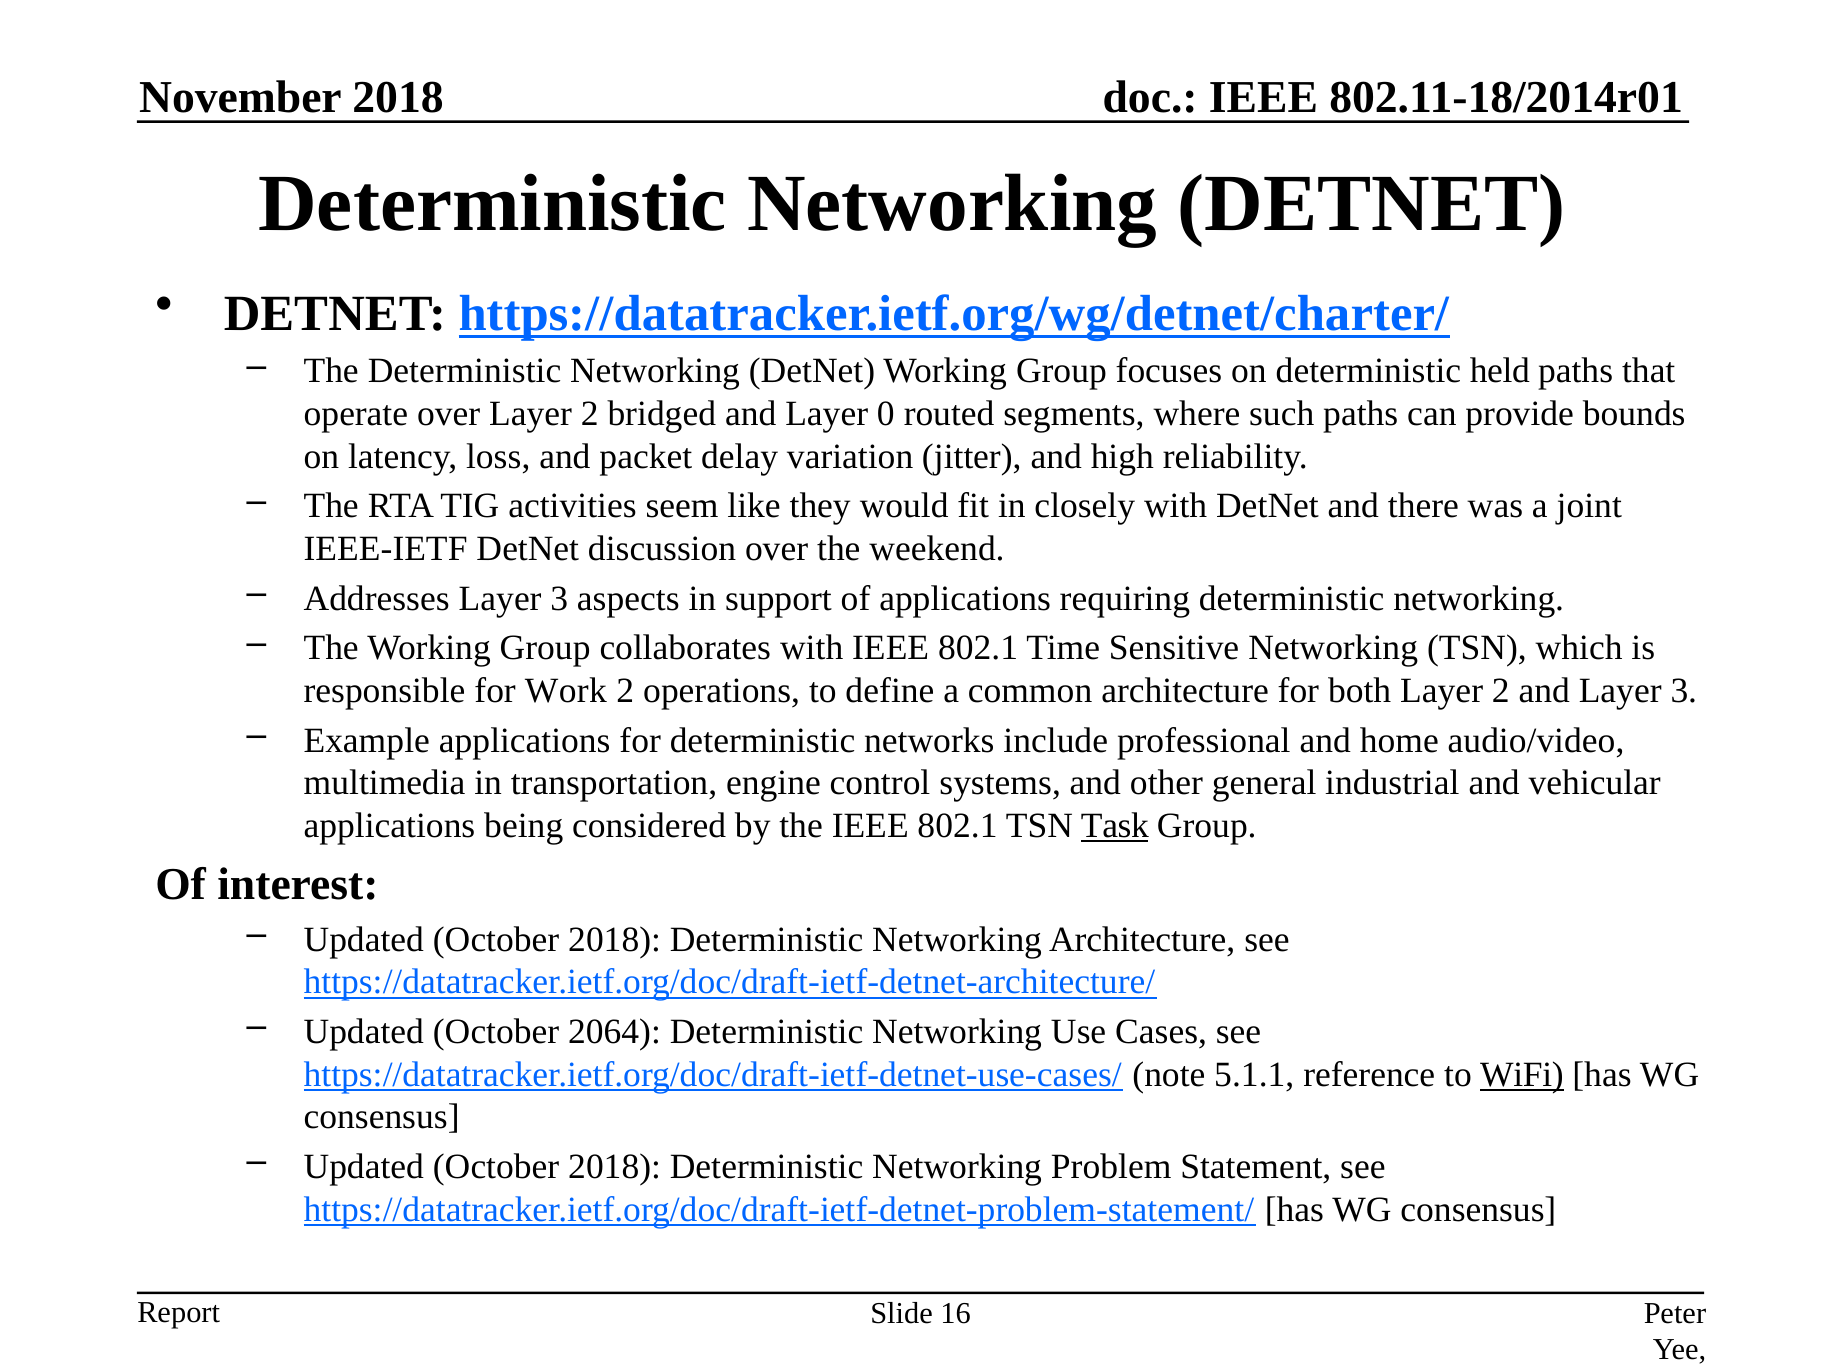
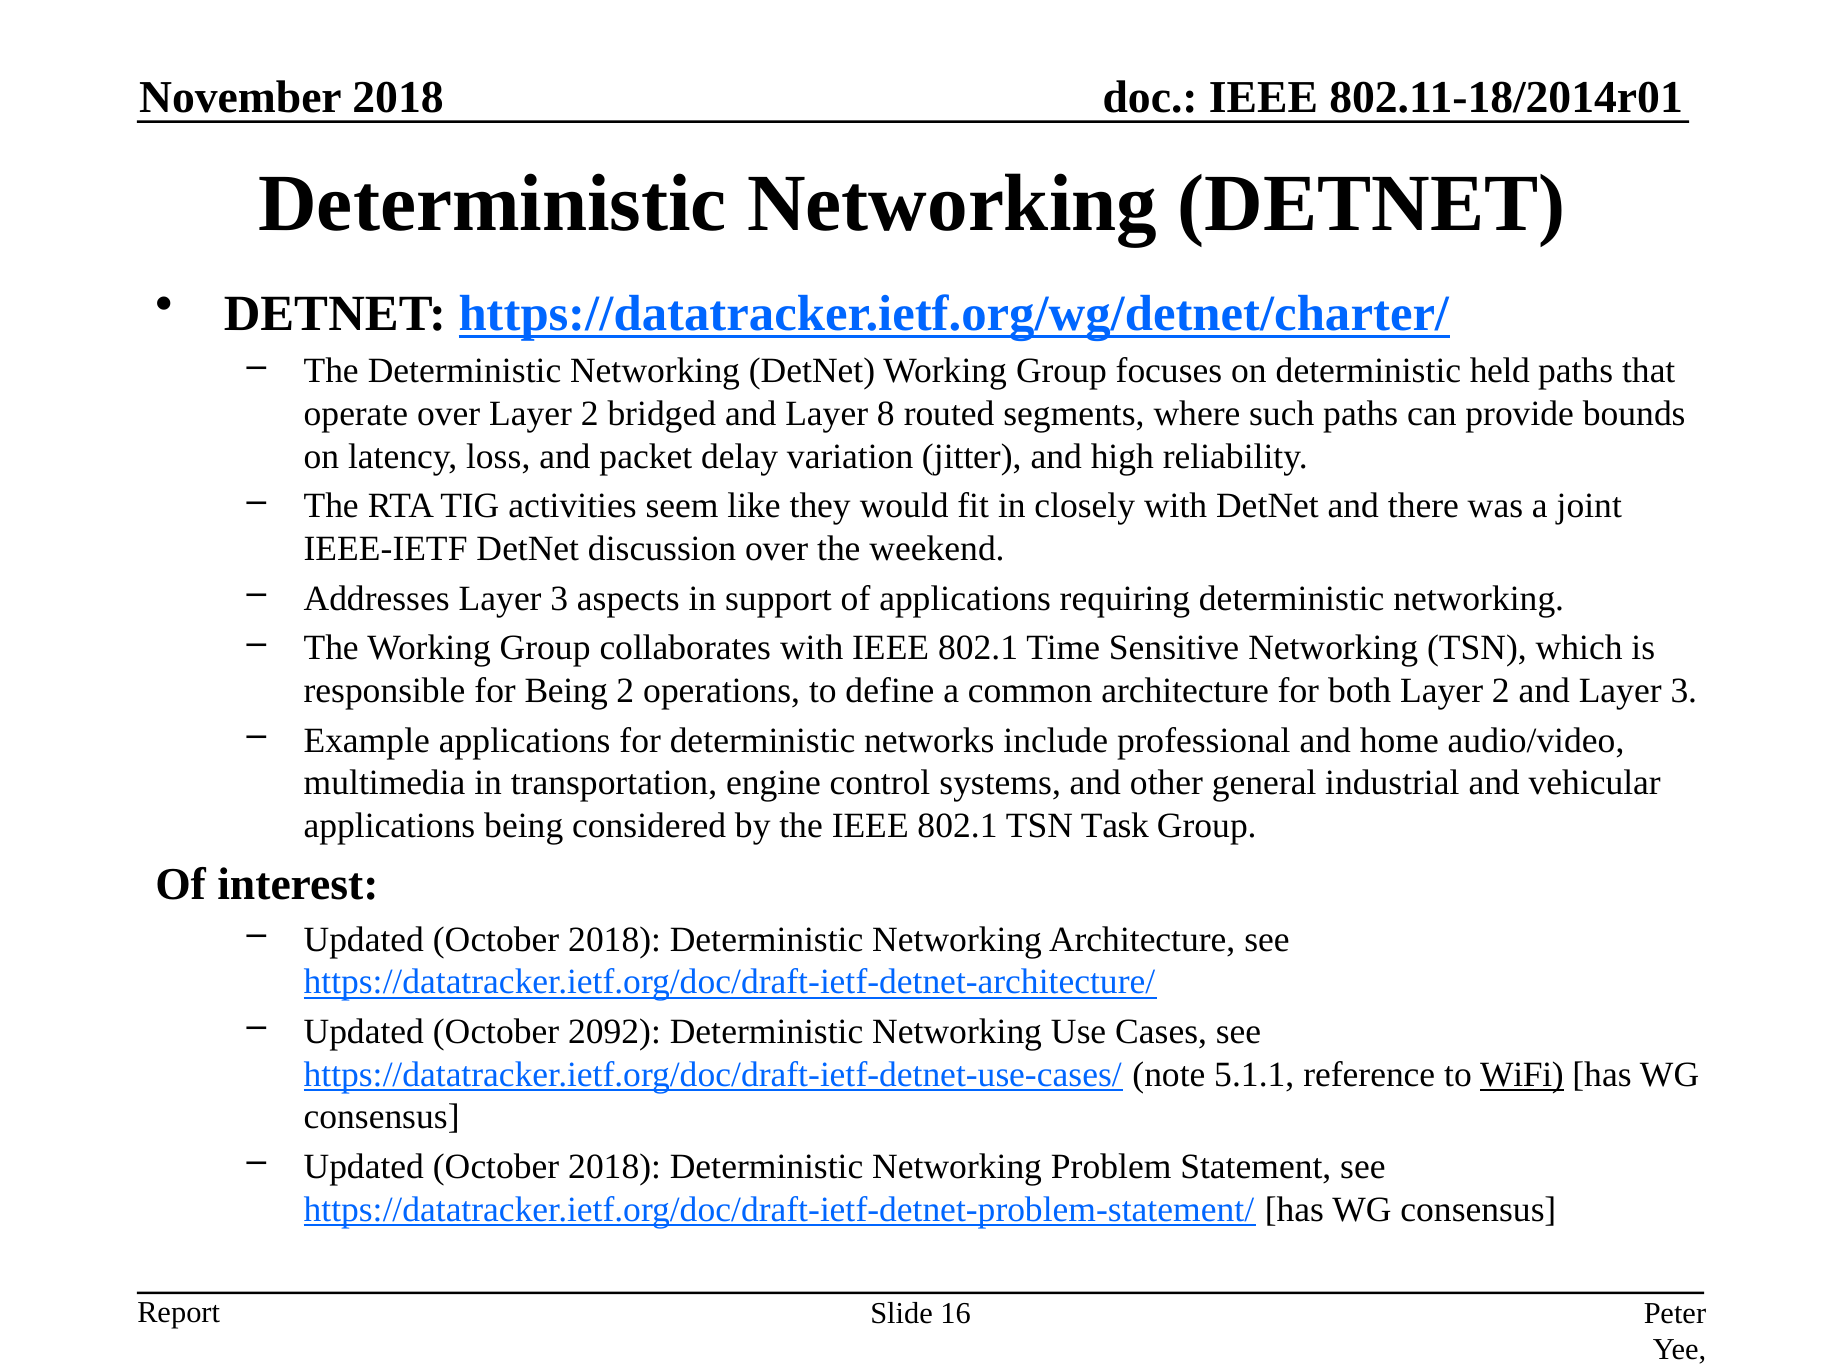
0: 0 -> 8
for Work: Work -> Being
Task underline: present -> none
2064: 2064 -> 2092
